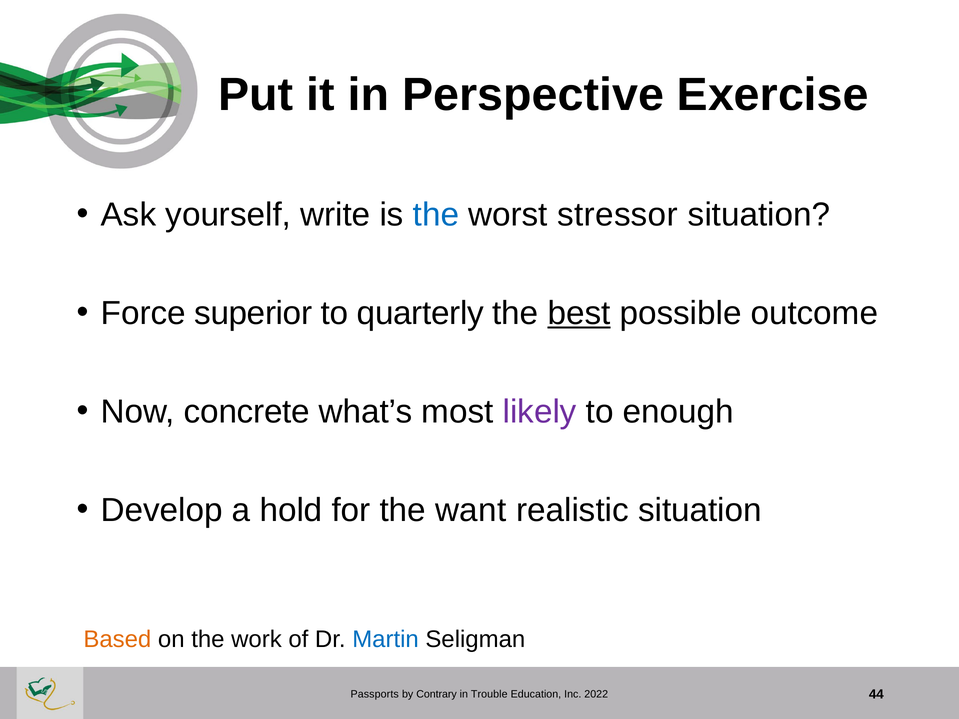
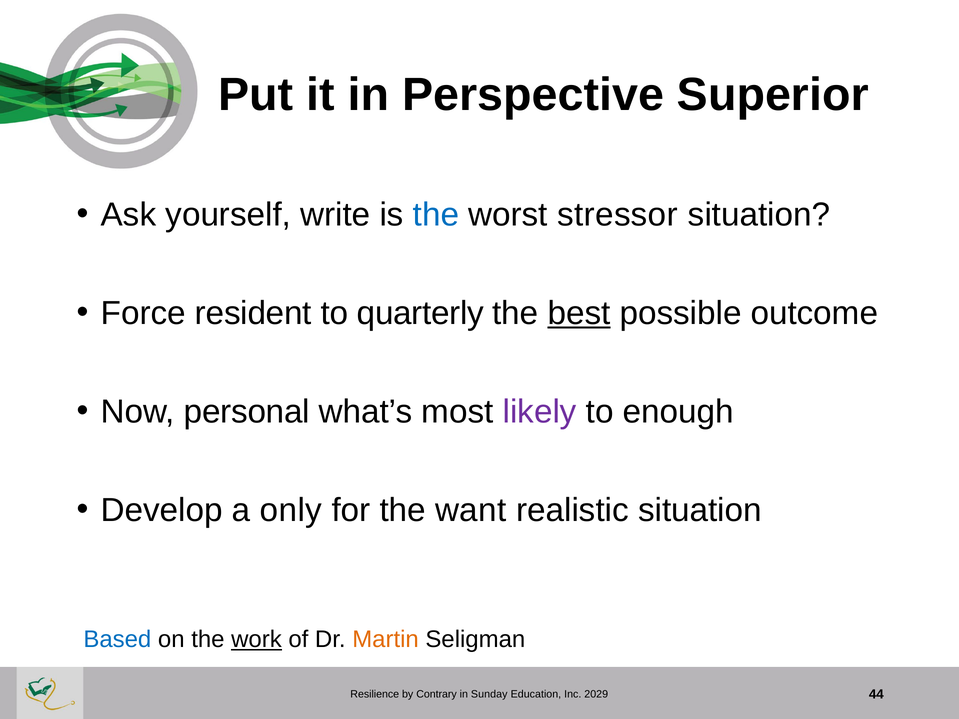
Exercise: Exercise -> Superior
superior: superior -> resident
concrete: concrete -> personal
hold: hold -> only
Based colour: orange -> blue
work underline: none -> present
Martin colour: blue -> orange
Passports: Passports -> Resilience
Trouble: Trouble -> Sunday
2022: 2022 -> 2029
